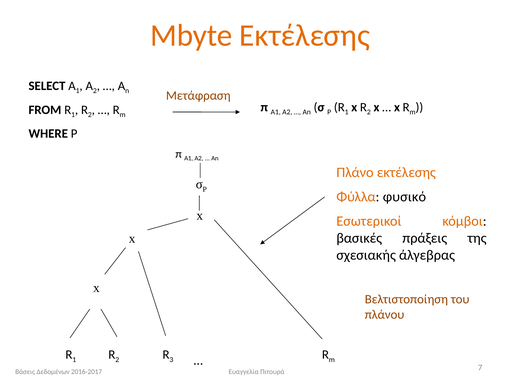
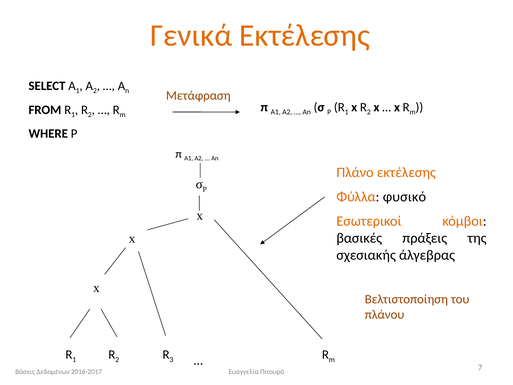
Mbyte: Mbyte -> Γενικά
